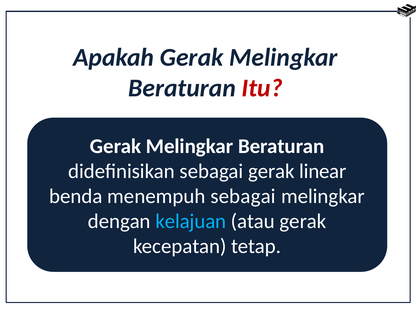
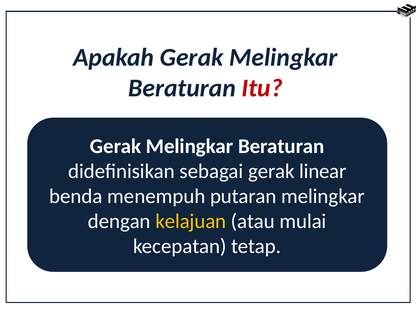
menempuh sebagai: sebagai -> putaran
kelajuan colour: light blue -> yellow
atau gerak: gerak -> mulai
